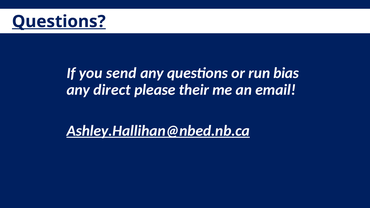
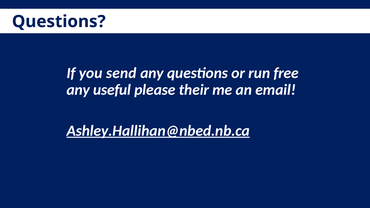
Questions at (59, 22) underline: present -> none
bias: bias -> free
direct: direct -> useful
